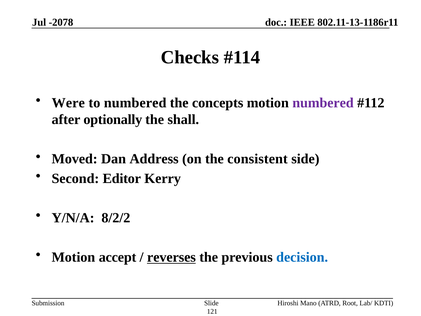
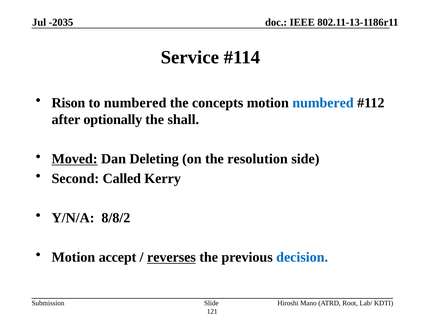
-2078: -2078 -> -2035
Checks: Checks -> Service
Were: Were -> Rison
numbered at (323, 103) colour: purple -> blue
Moved underline: none -> present
Address: Address -> Deleting
consistent: consistent -> resolution
Editor: Editor -> Called
8/2/2: 8/2/2 -> 8/8/2
